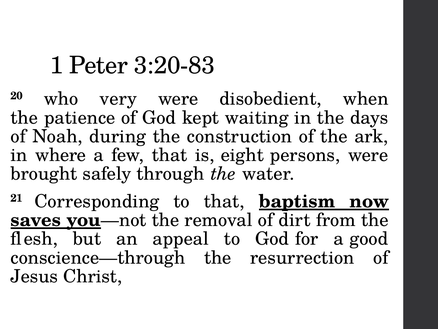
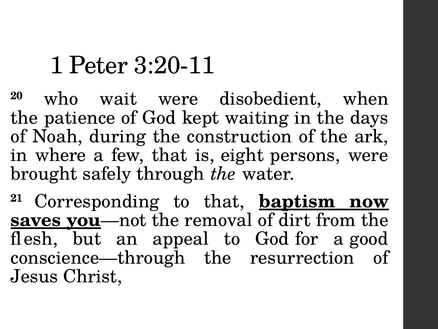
3:20-83: 3:20-83 -> 3:20-11
very: very -> wait
